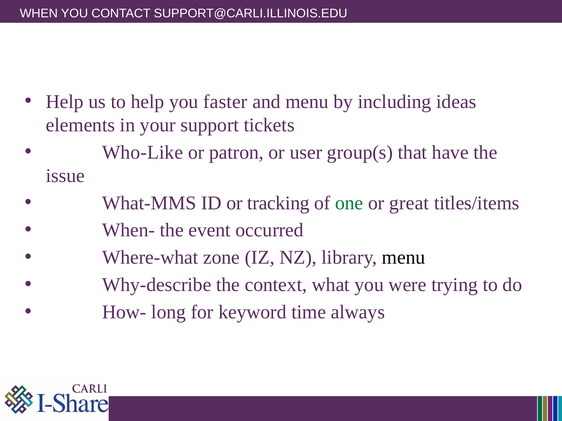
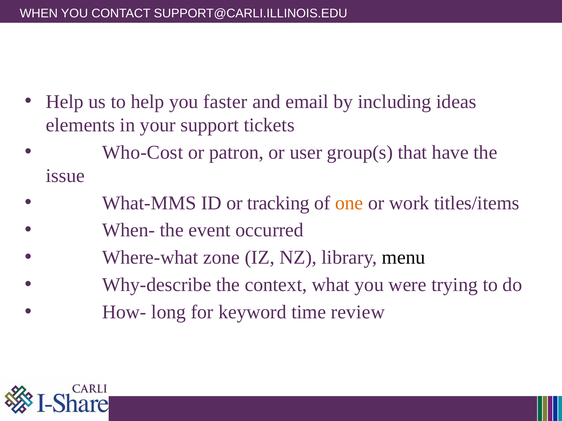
and menu: menu -> email
Who-Like: Who-Like -> Who-Cost
one colour: green -> orange
great: great -> work
always: always -> review
